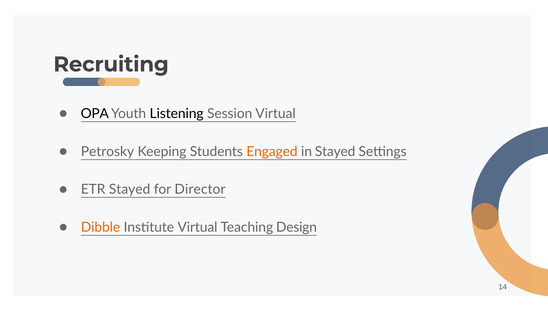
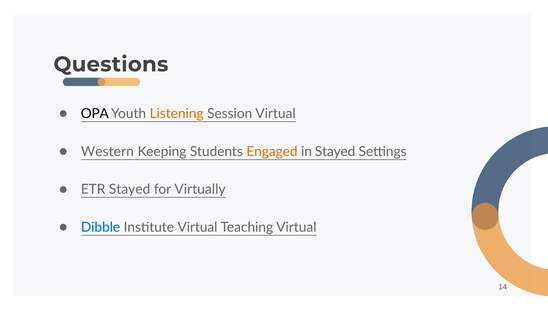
Recruiting: Recruiting -> Questions
Listening colour: black -> orange
Petrosky: Petrosky -> Western
Director: Director -> Virtually
Dibble colour: orange -> blue
Teaching Design: Design -> Virtual
